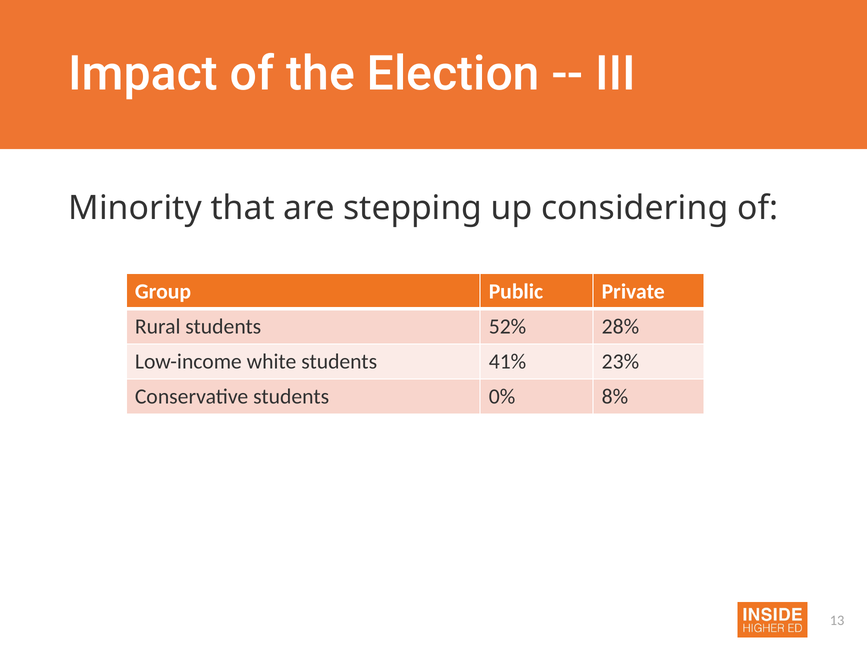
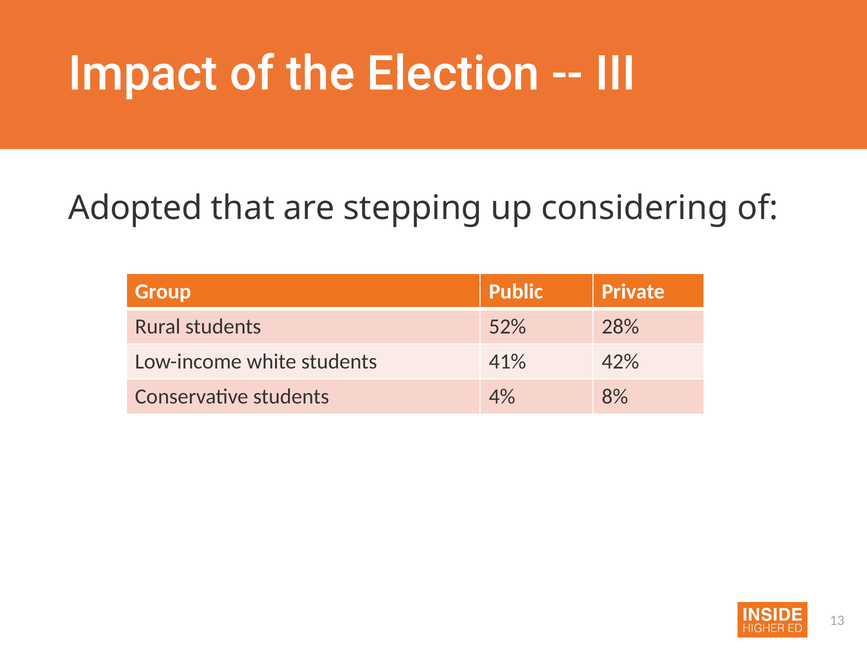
Minority: Minority -> Adopted
23%: 23% -> 42%
0%: 0% -> 4%
